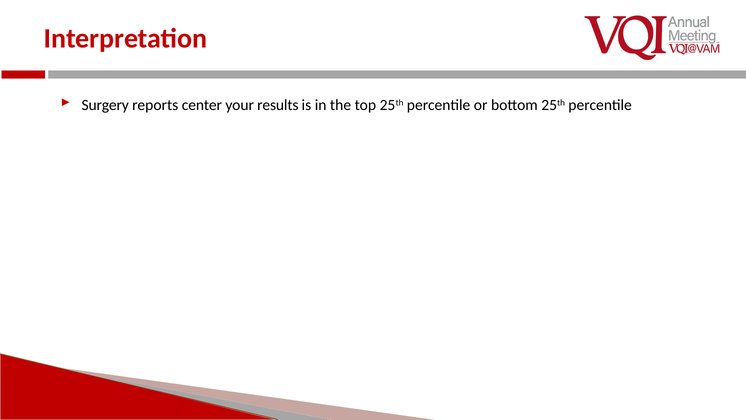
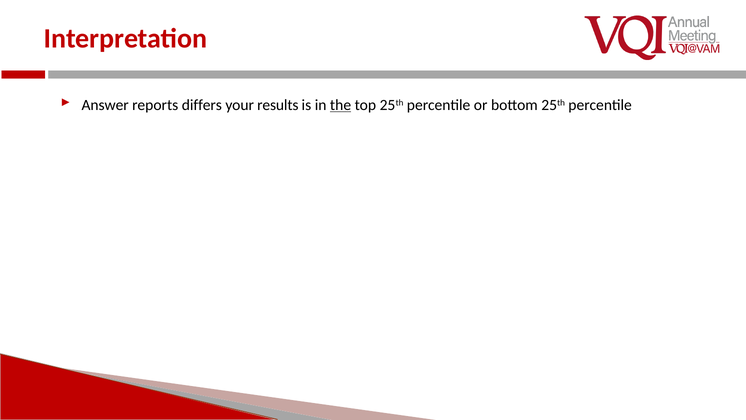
Surgery: Surgery -> Answer
center: center -> differs
the underline: none -> present
